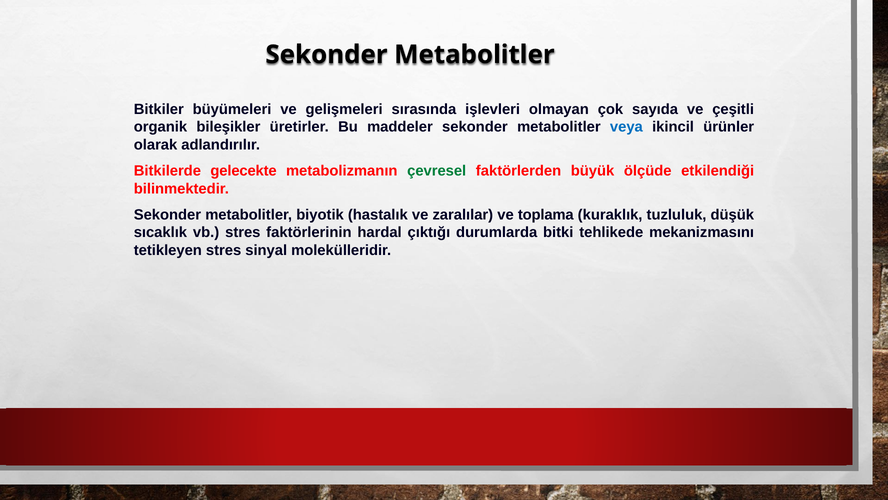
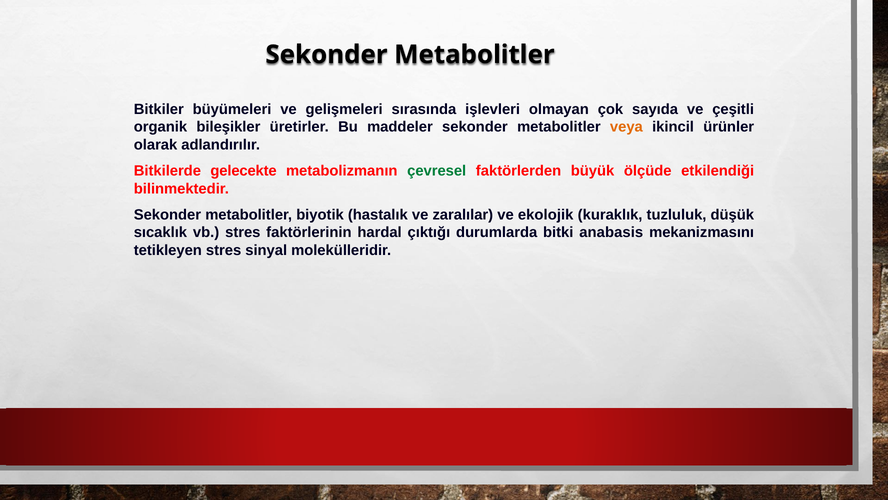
veya colour: blue -> orange
toplama: toplama -> ekolojik
tehlikede: tehlikede -> anabasis
